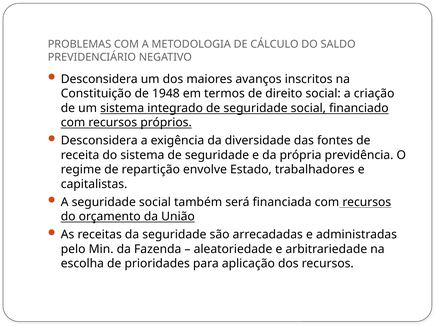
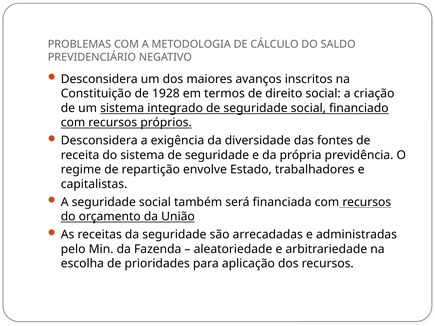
1948: 1948 -> 1928
